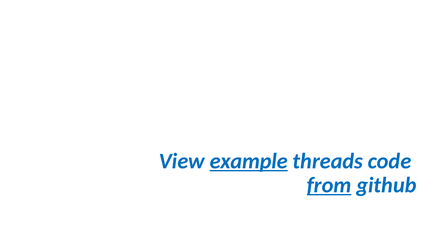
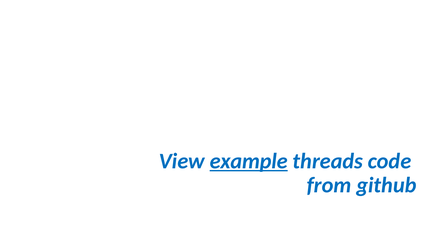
from underline: present -> none
